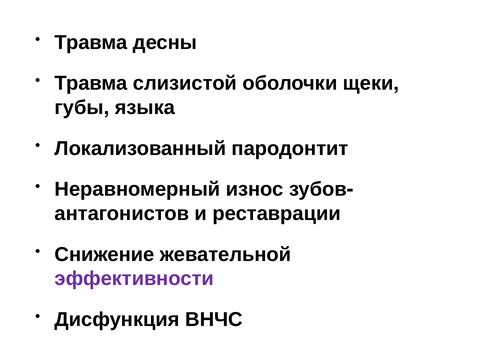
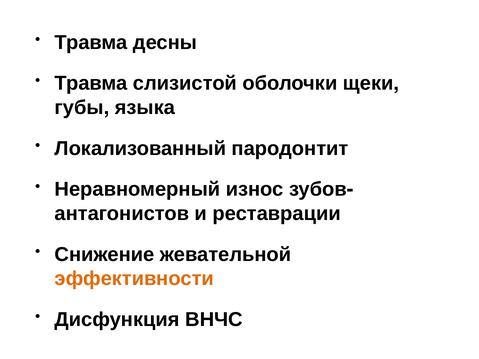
эффективности colour: purple -> orange
